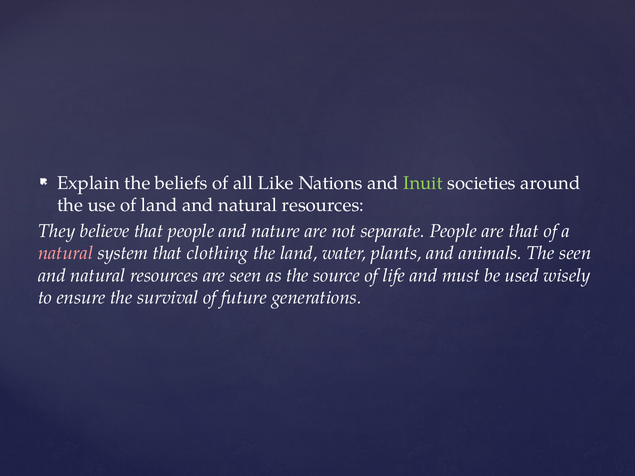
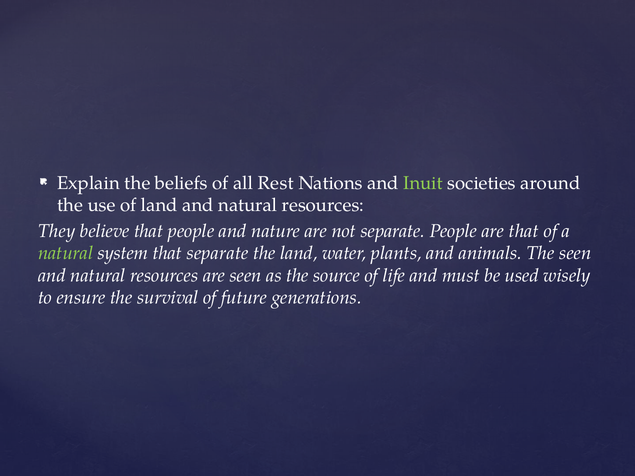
Like: Like -> Rest
natural at (66, 254) colour: pink -> light green
that clothing: clothing -> separate
